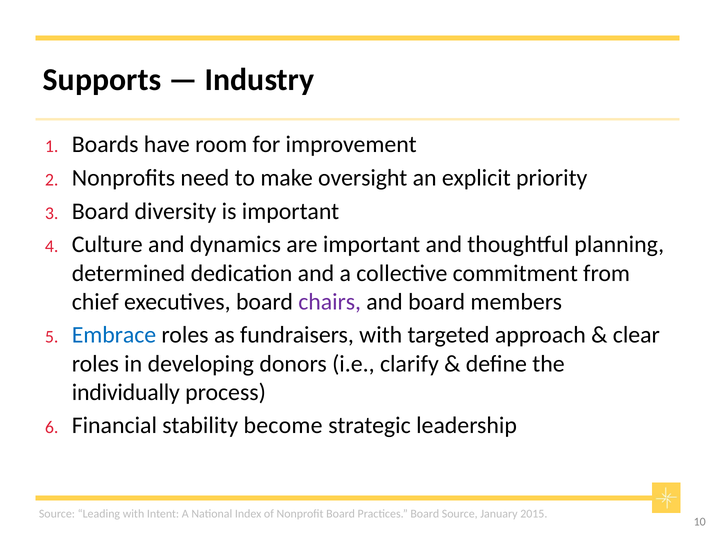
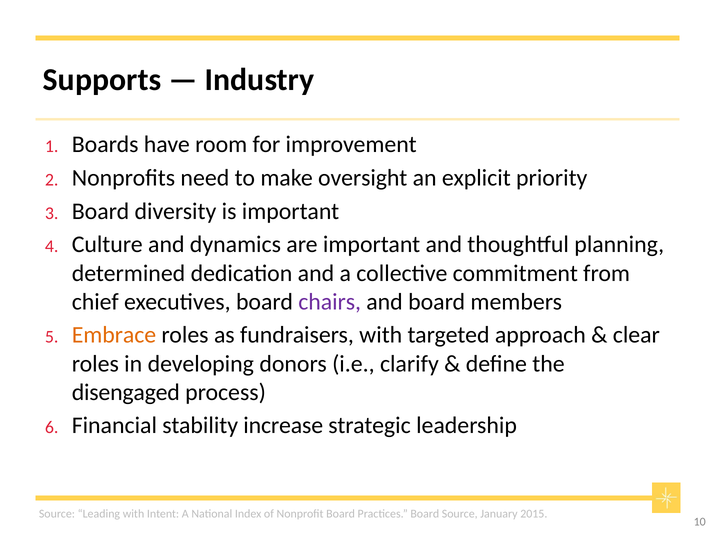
Embrace colour: blue -> orange
individually: individually -> disengaged
become: become -> increase
